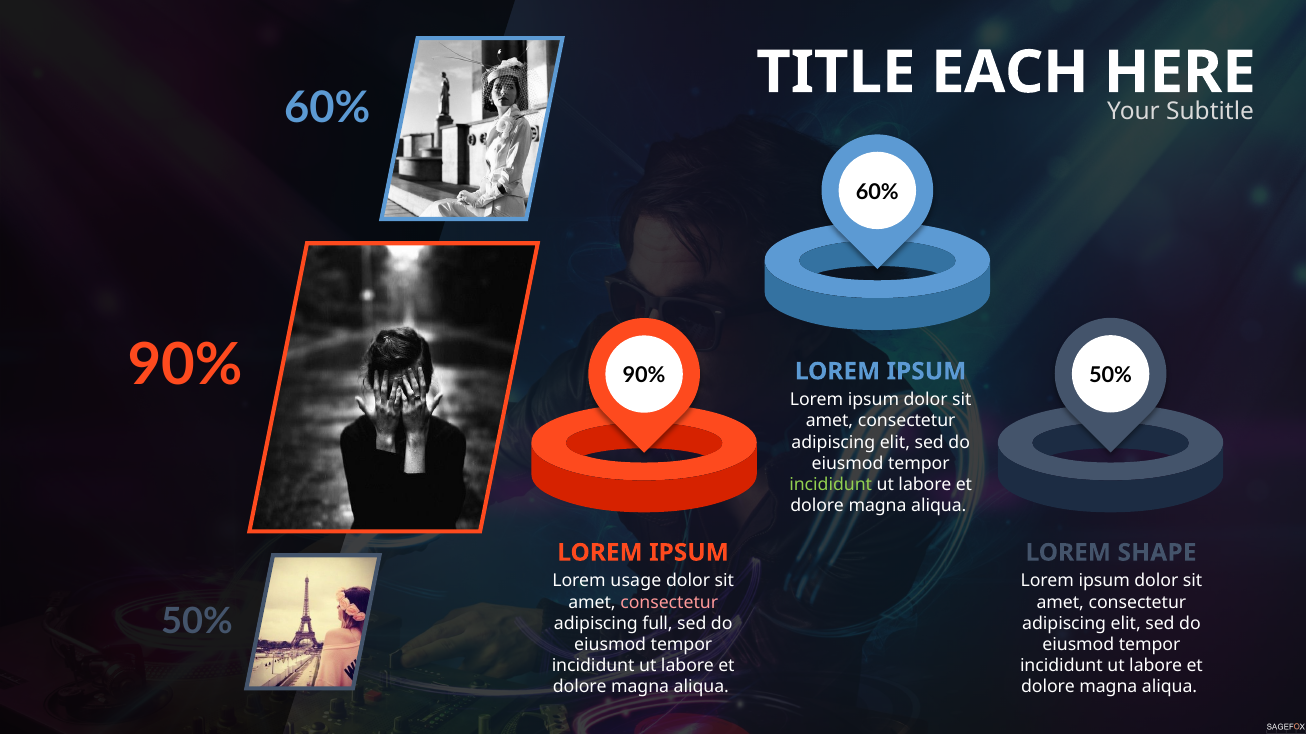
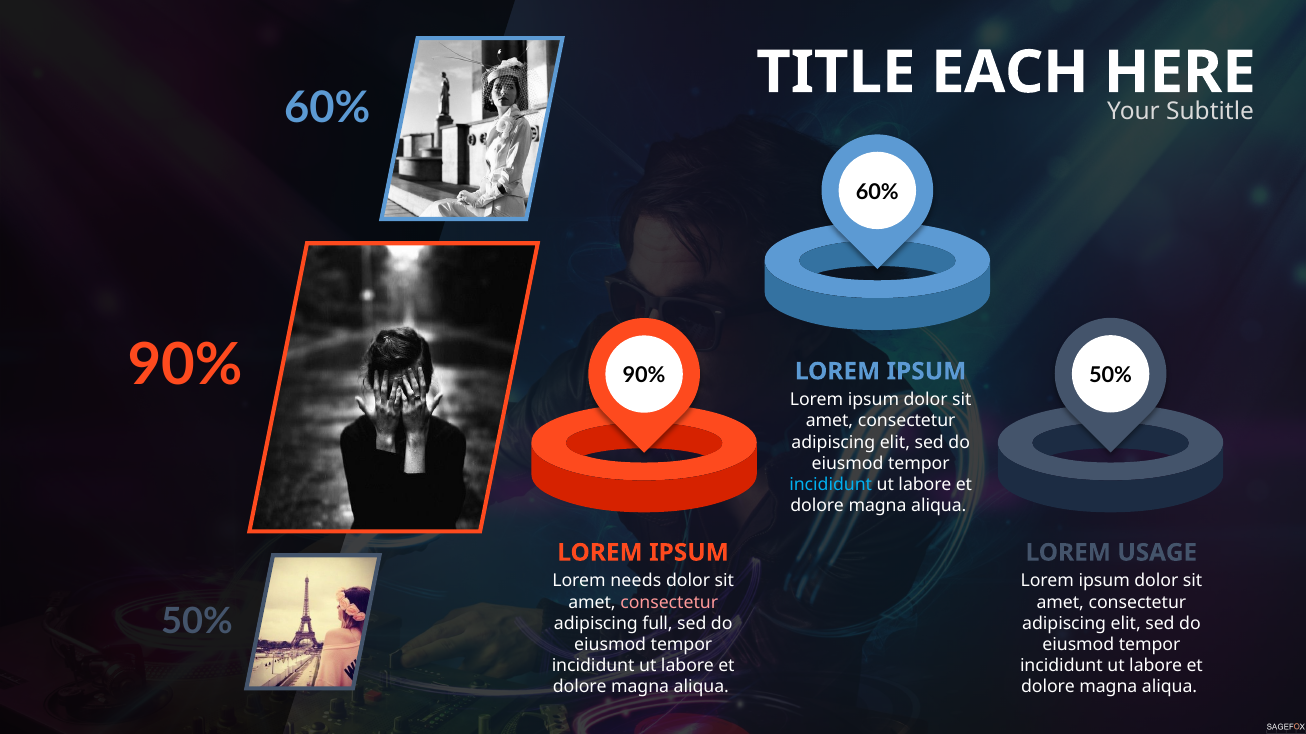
incididunt at (831, 485) colour: light green -> light blue
SHAPE: SHAPE -> USAGE
usage: usage -> needs
